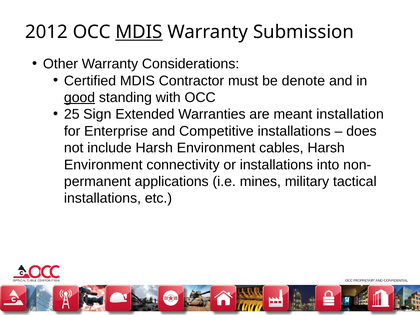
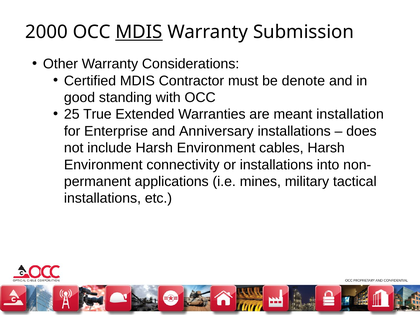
2012: 2012 -> 2000
good underline: present -> none
Sign: Sign -> True
Competitive: Competitive -> Anniversary
